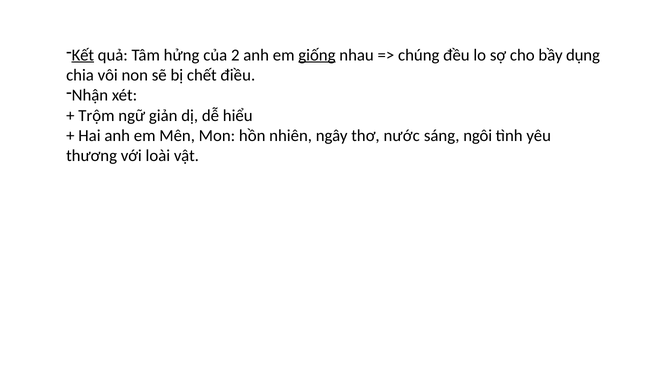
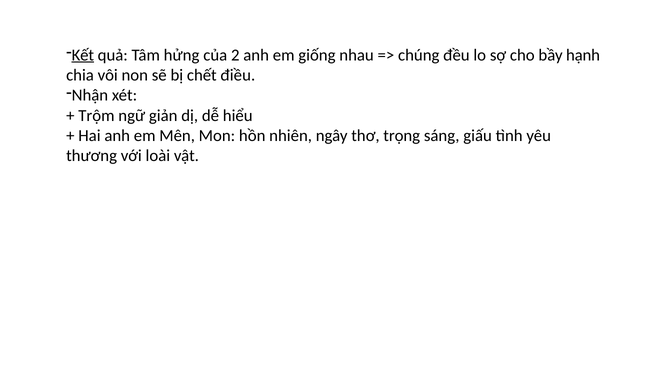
giống underline: present -> none
dụng: dụng -> hạnh
nước: nước -> trọng
ngôi: ngôi -> giấu
